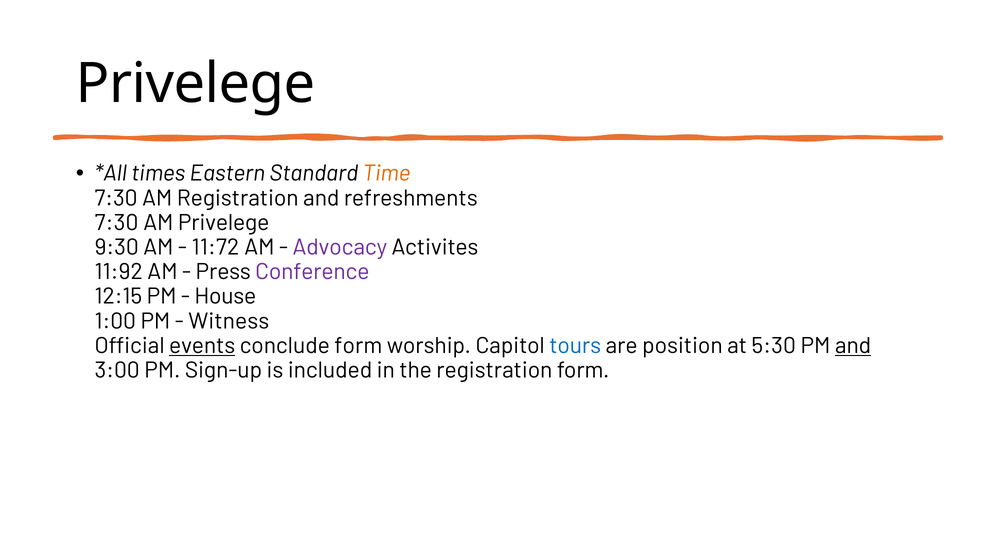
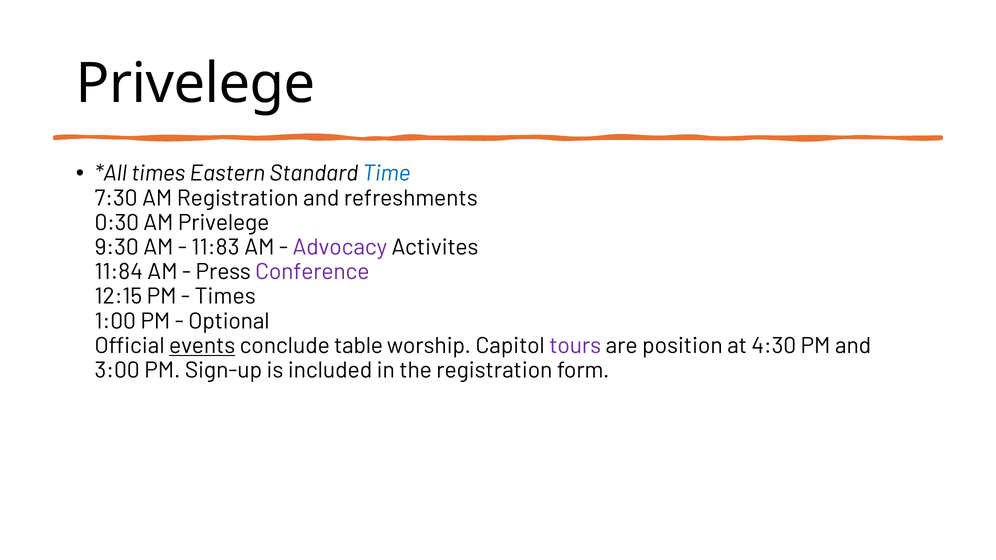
Time colour: orange -> blue
7:30 at (117, 223): 7:30 -> 0:30
11:72: 11:72 -> 11:83
11:92: 11:92 -> 11:84
House at (225, 297): House -> Times
Witness: Witness -> Optional
conclude form: form -> table
tours colour: blue -> purple
5:30: 5:30 -> 4:30
and at (853, 346) underline: present -> none
